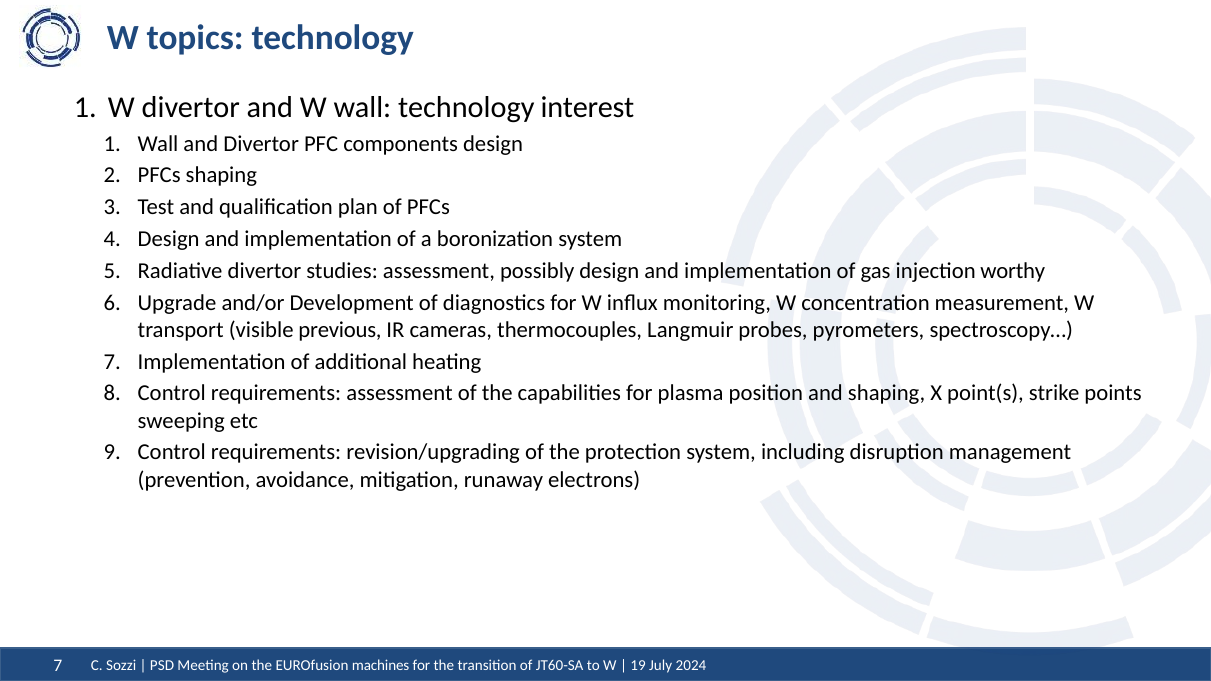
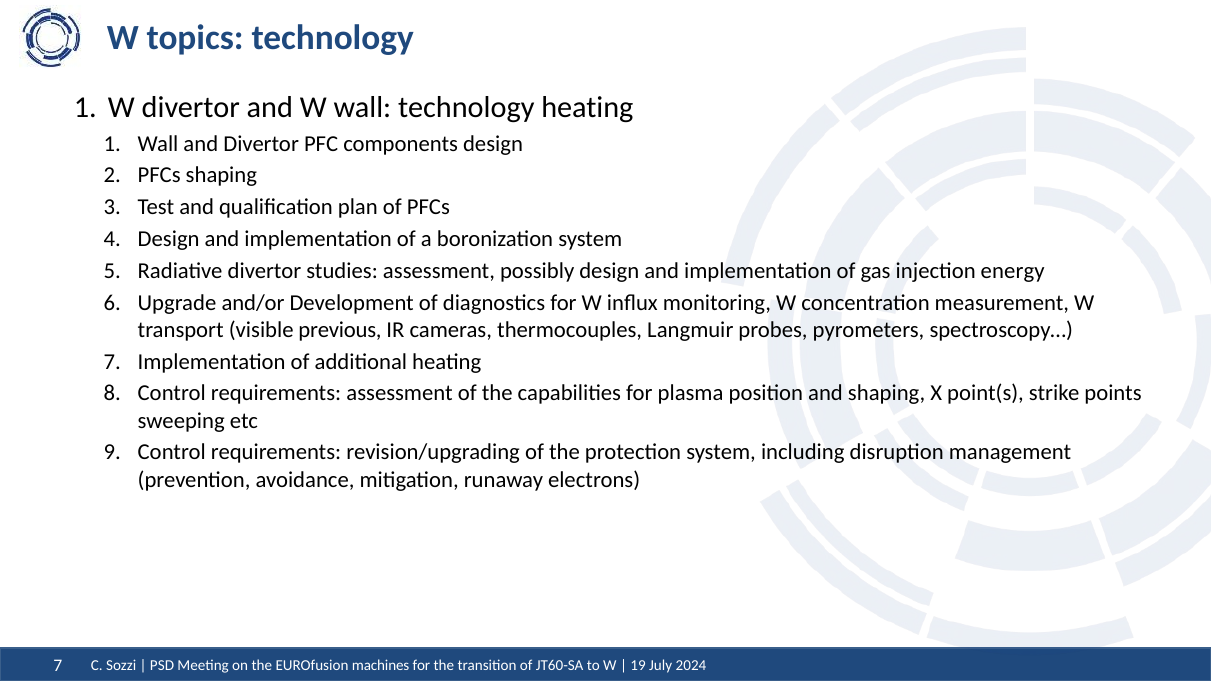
technology interest: interest -> heating
worthy: worthy -> energy
